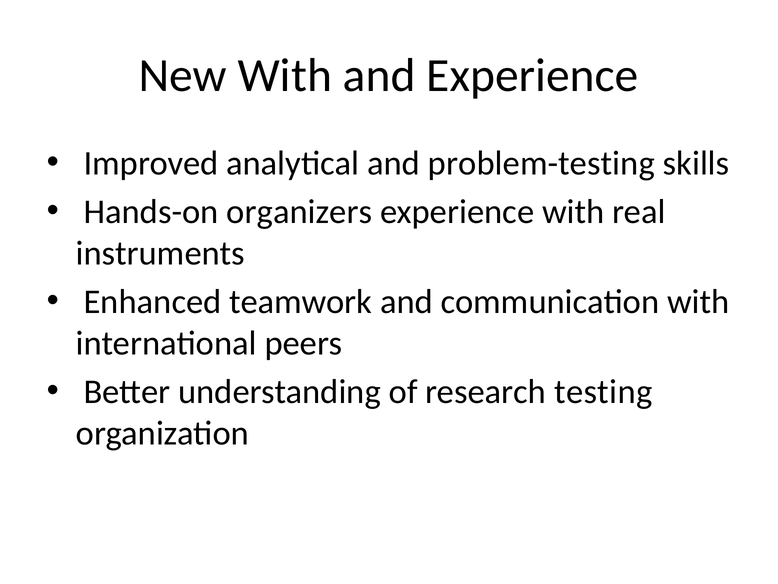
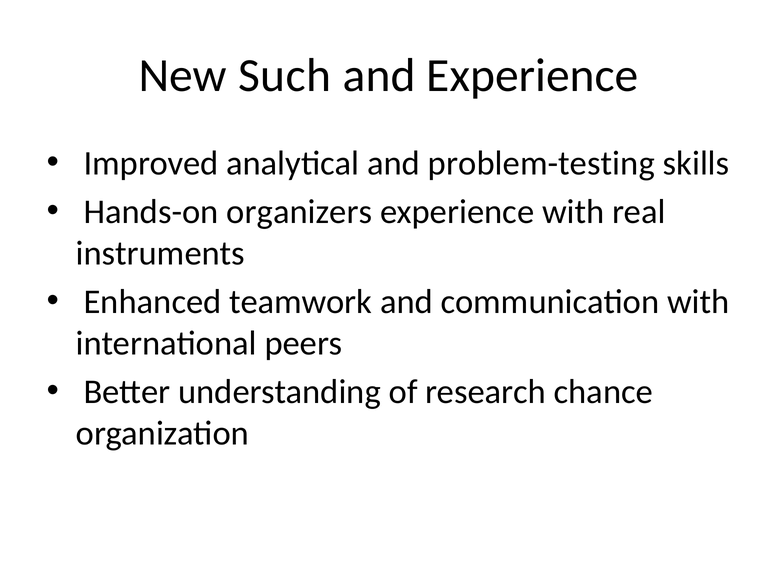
New With: With -> Such
testing: testing -> chance
